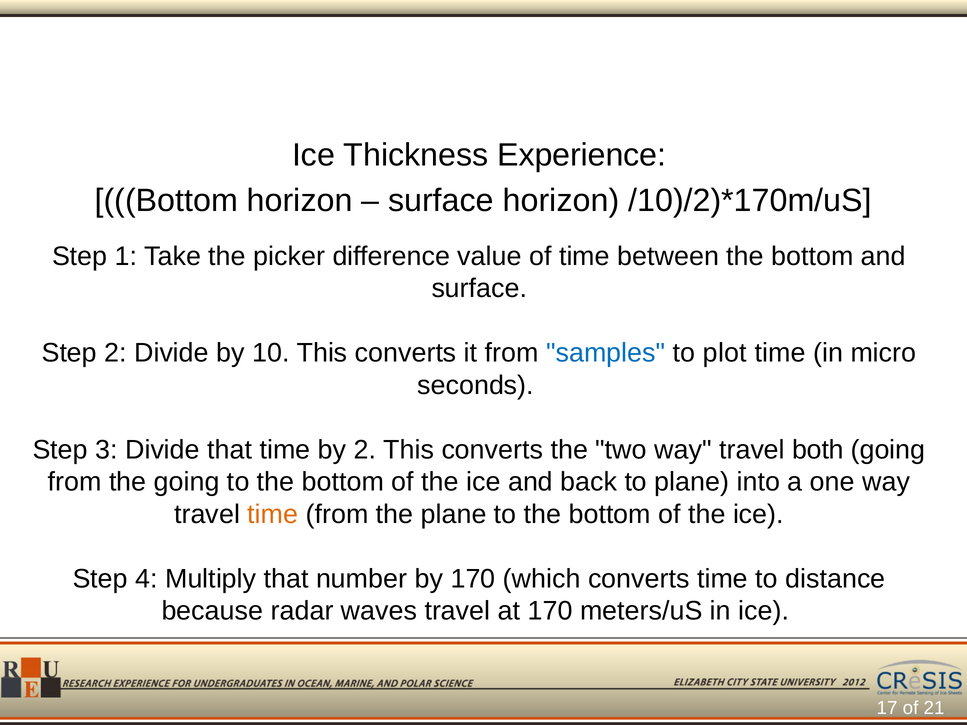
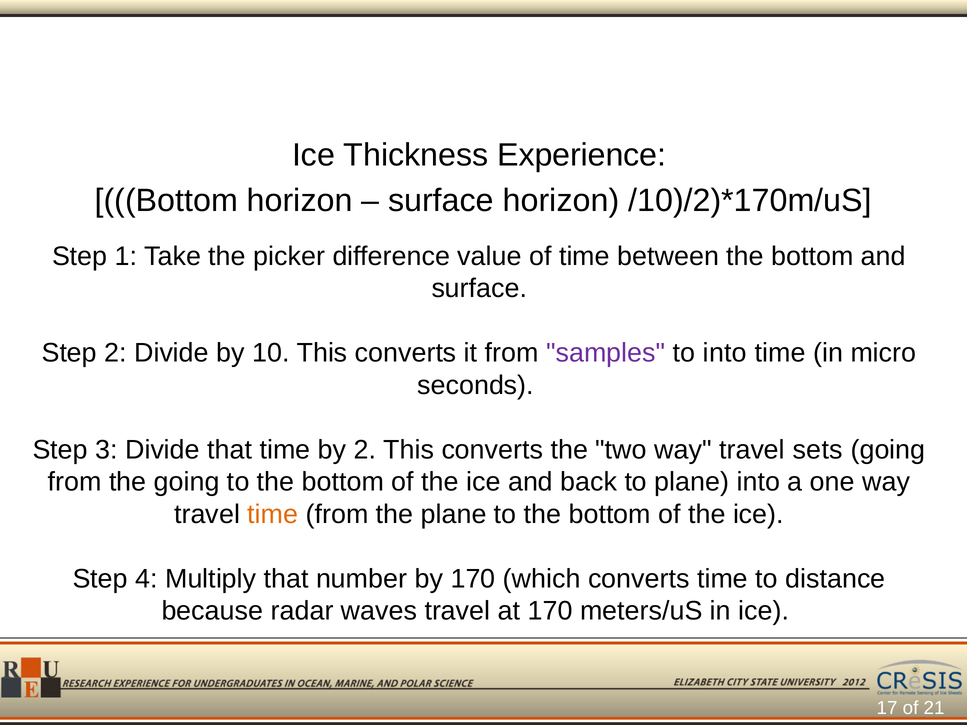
samples colour: blue -> purple
to plot: plot -> into
both: both -> sets
